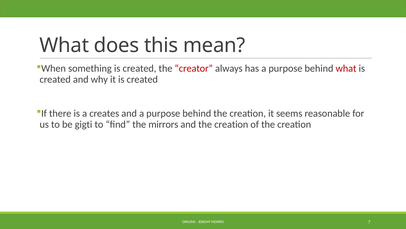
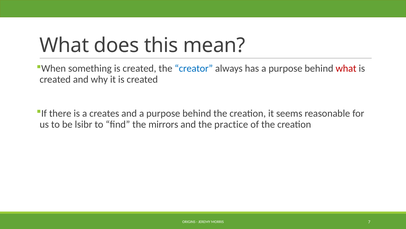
creator colour: red -> blue
gigti: gigti -> lsibr
and the creation: creation -> practice
